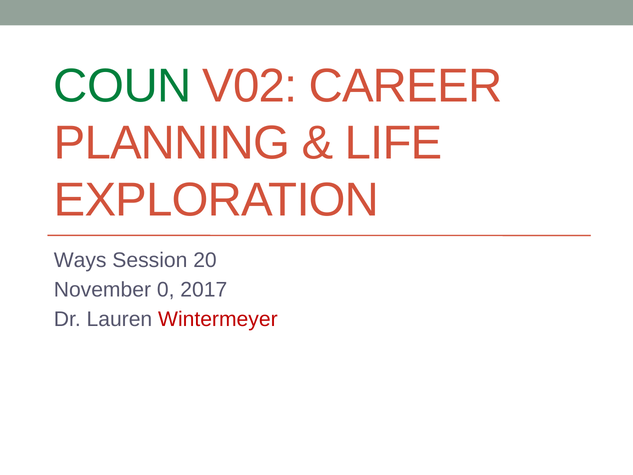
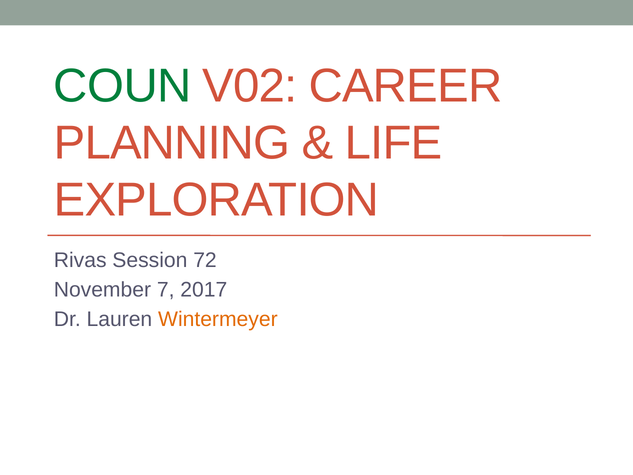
Ways: Ways -> Rivas
20: 20 -> 72
0: 0 -> 7
Wintermeyer colour: red -> orange
